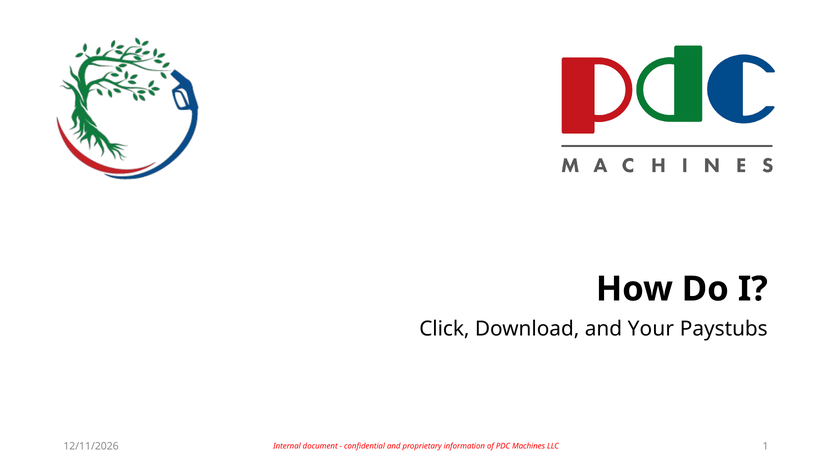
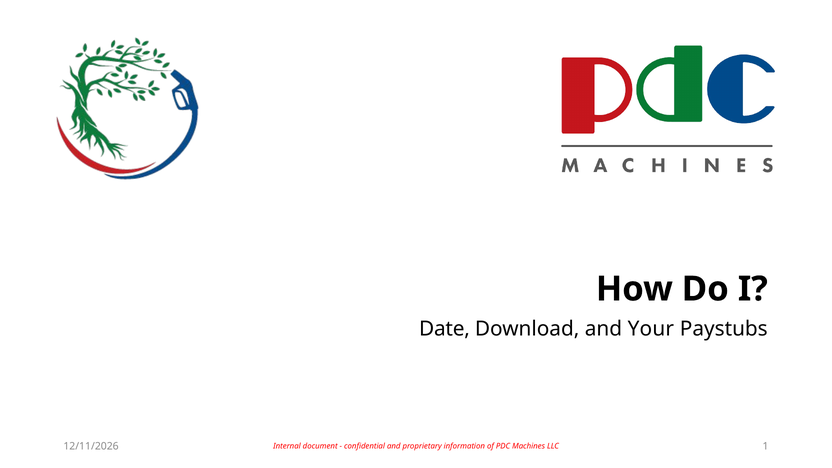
Click: Click -> Date
